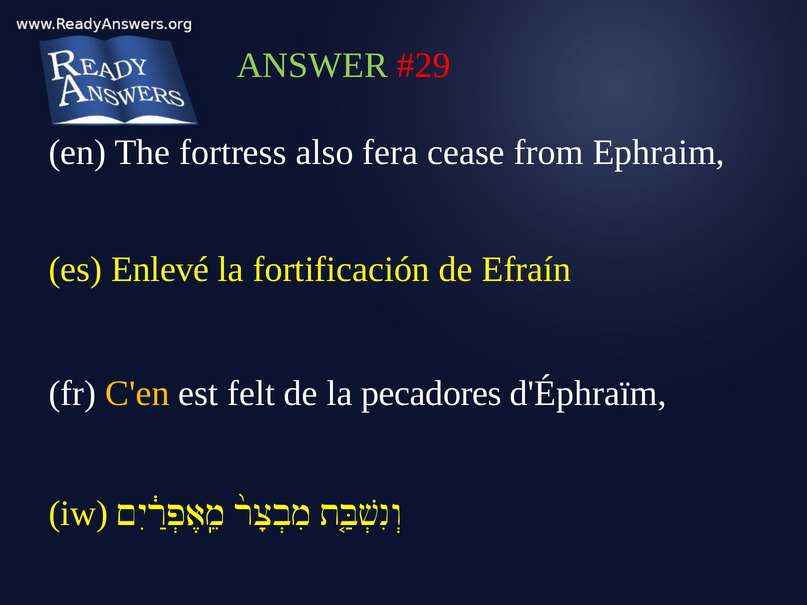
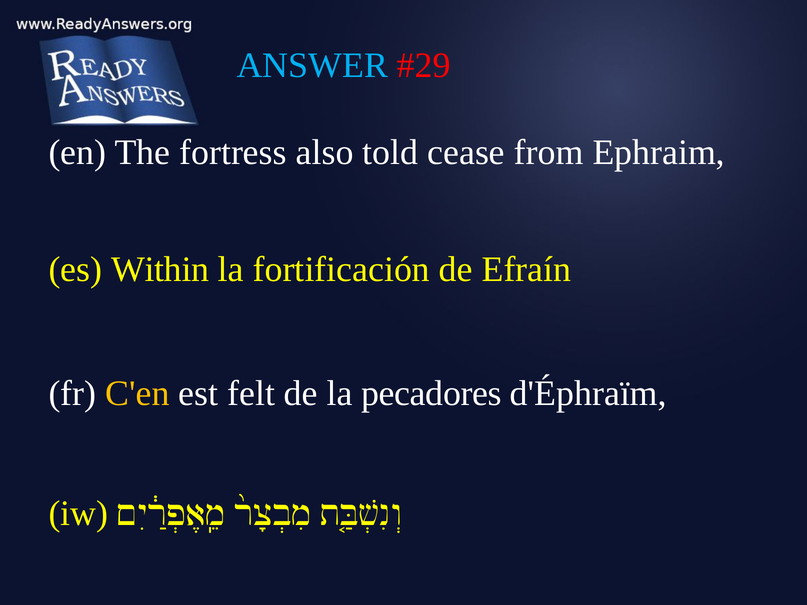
ANSWER colour: light green -> light blue
fera: fera -> told
Enlevé: Enlevé -> Within
